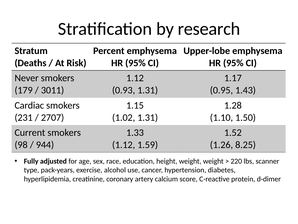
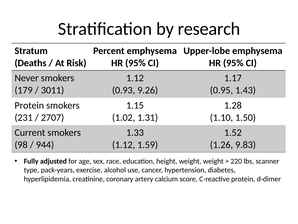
0.93 1.31: 1.31 -> 9.26
Cardiac at (29, 105): Cardiac -> Protein
8.25: 8.25 -> 9.83
